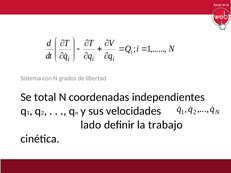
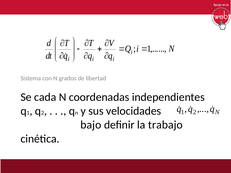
total: total -> cada
lado: lado -> bajo
